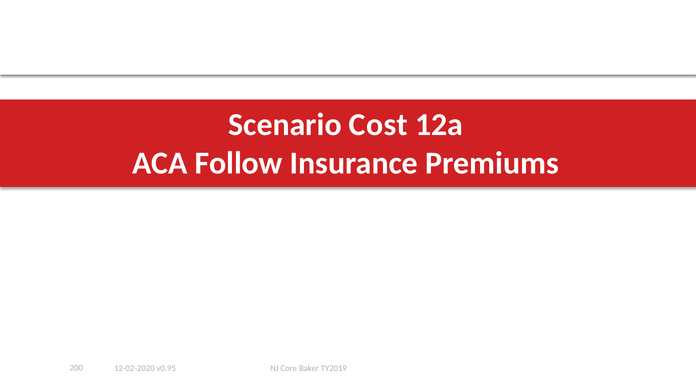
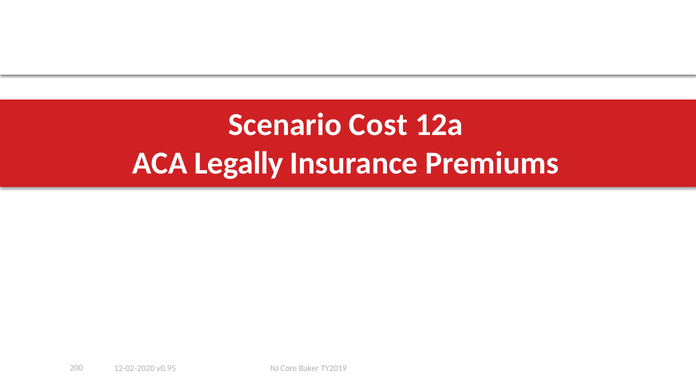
Follow: Follow -> Legally
